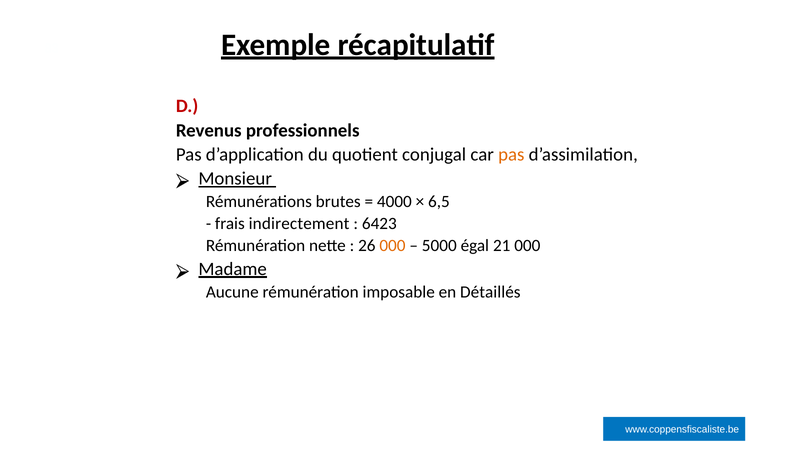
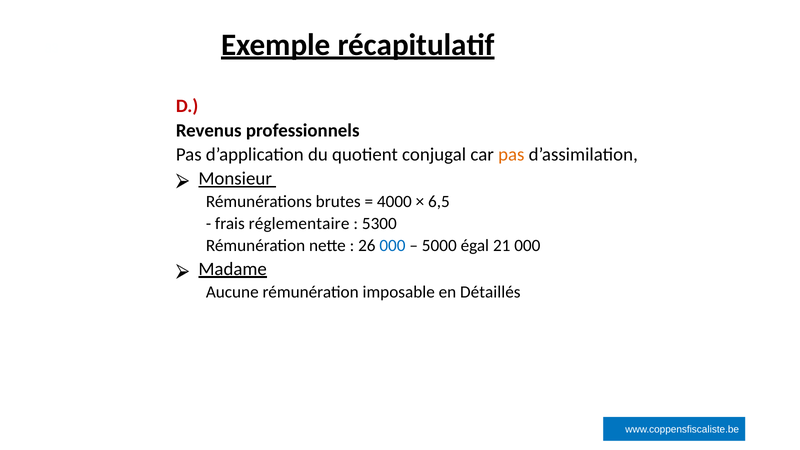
indirectement: indirectement -> réglementaire
6423: 6423 -> 5300
000 at (392, 246) colour: orange -> blue
